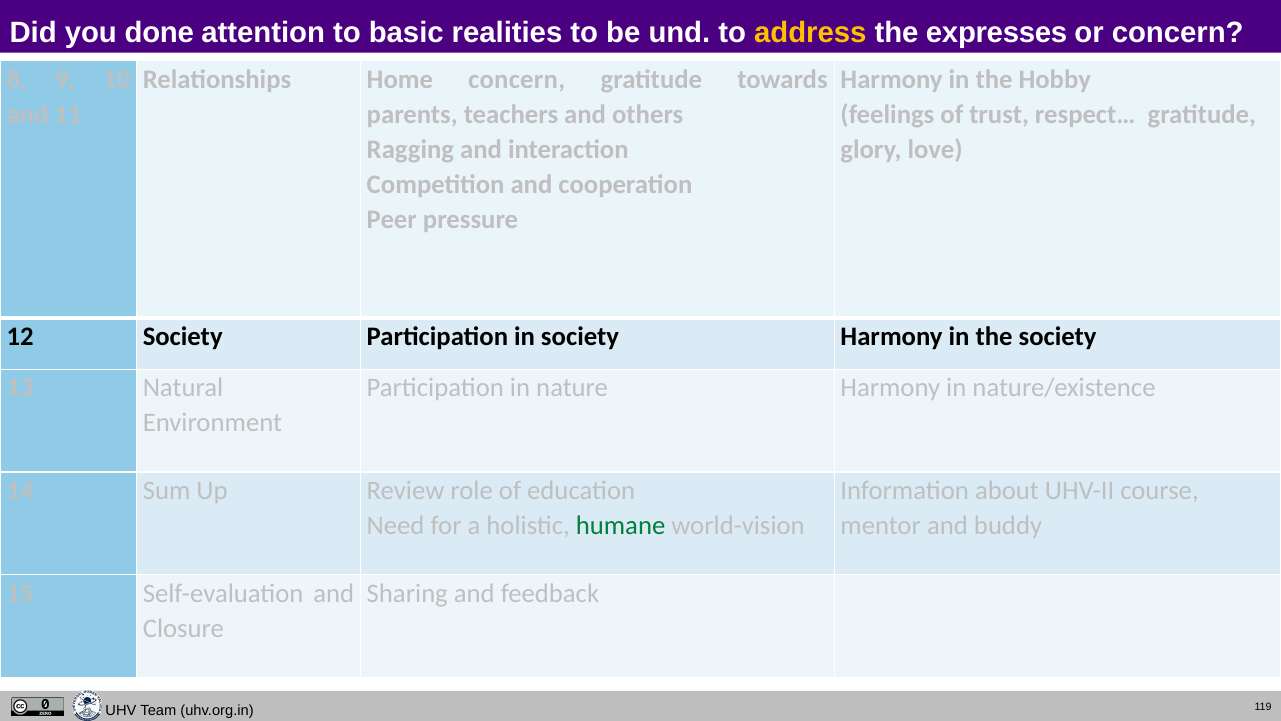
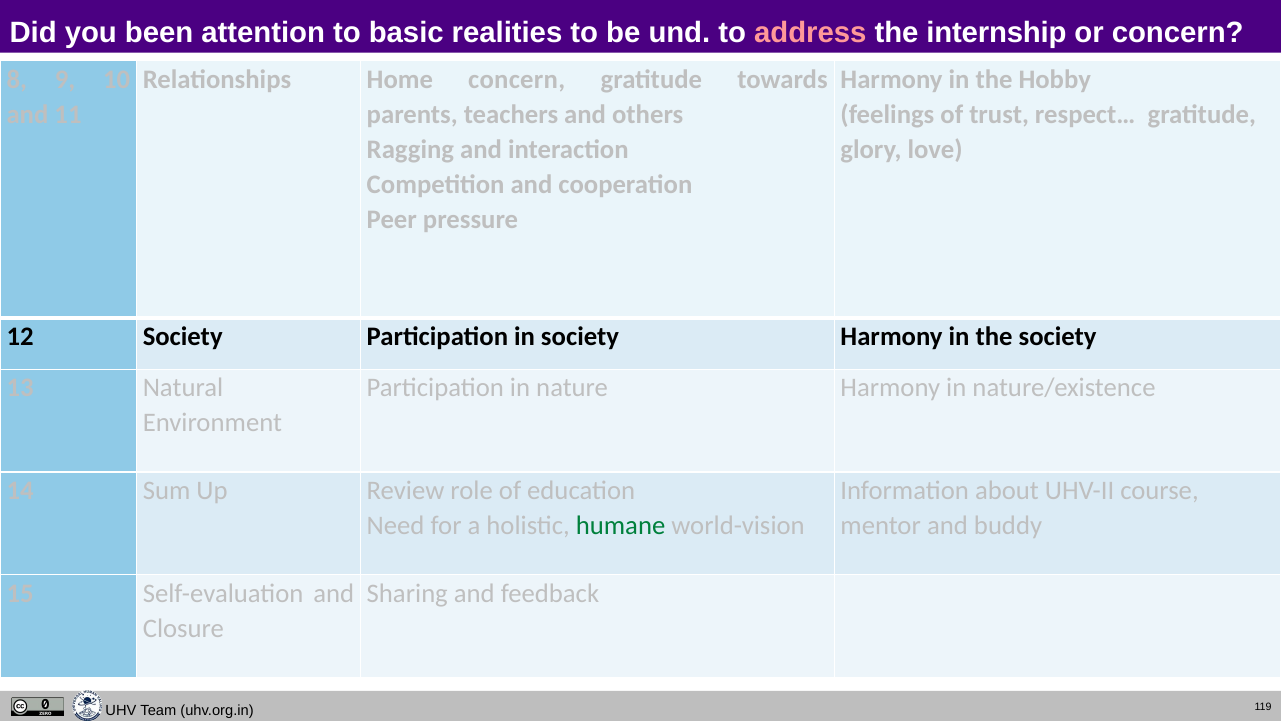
done: done -> been
address colour: yellow -> pink
expresses: expresses -> internship
